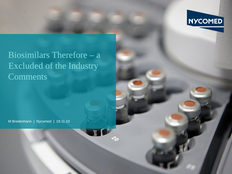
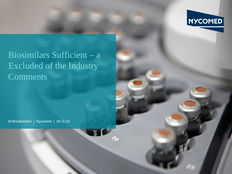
Therefore: Therefore -> Sufficient
